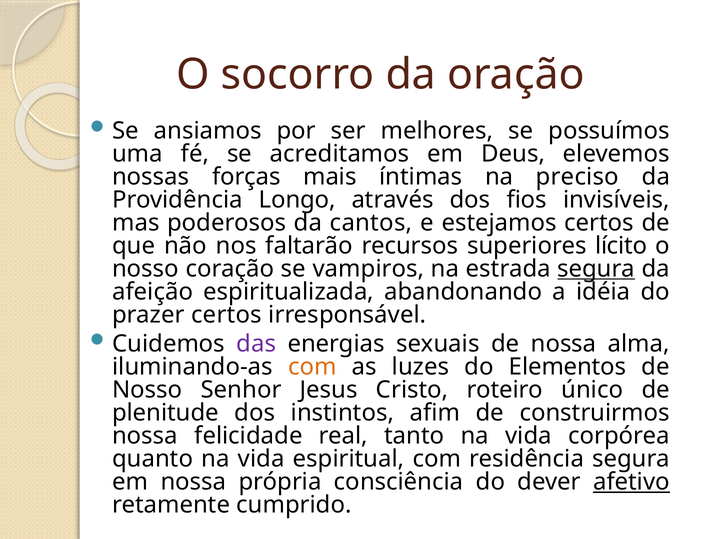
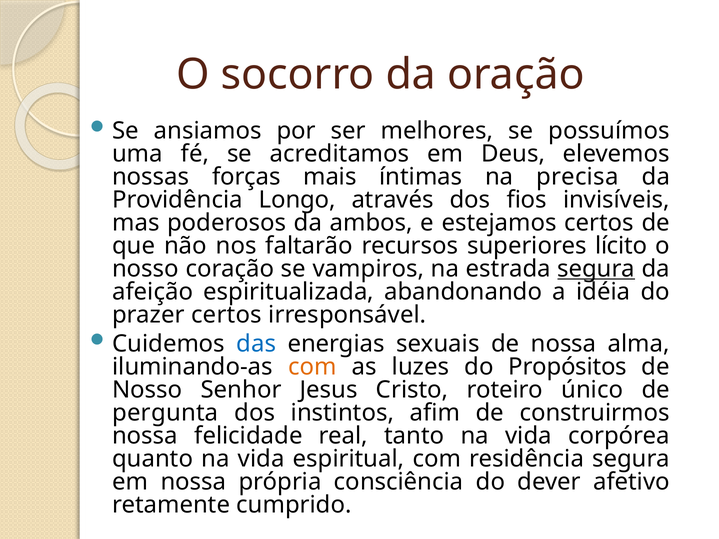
preciso: preciso -> precisa
cantos: cantos -> ambos
das colour: purple -> blue
Elementos: Elementos -> Propósitos
plenitude: plenitude -> pergunta
afetivo underline: present -> none
